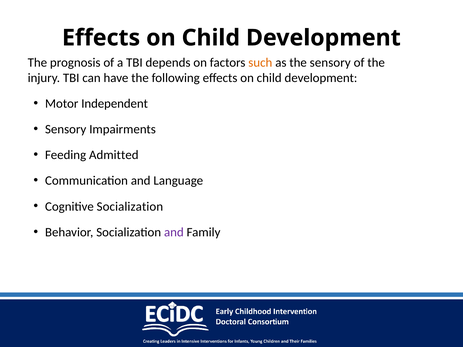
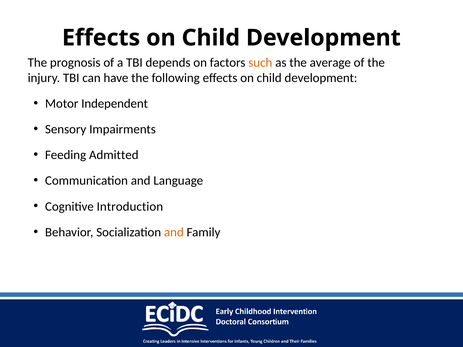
the sensory: sensory -> average
Cognitive Socialization: Socialization -> Introduction
and at (174, 232) colour: purple -> orange
